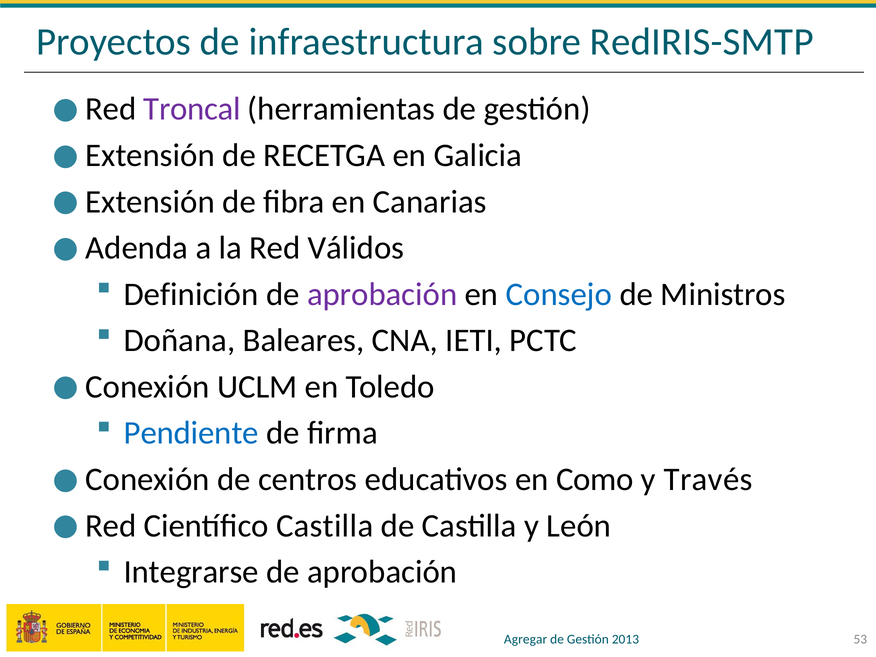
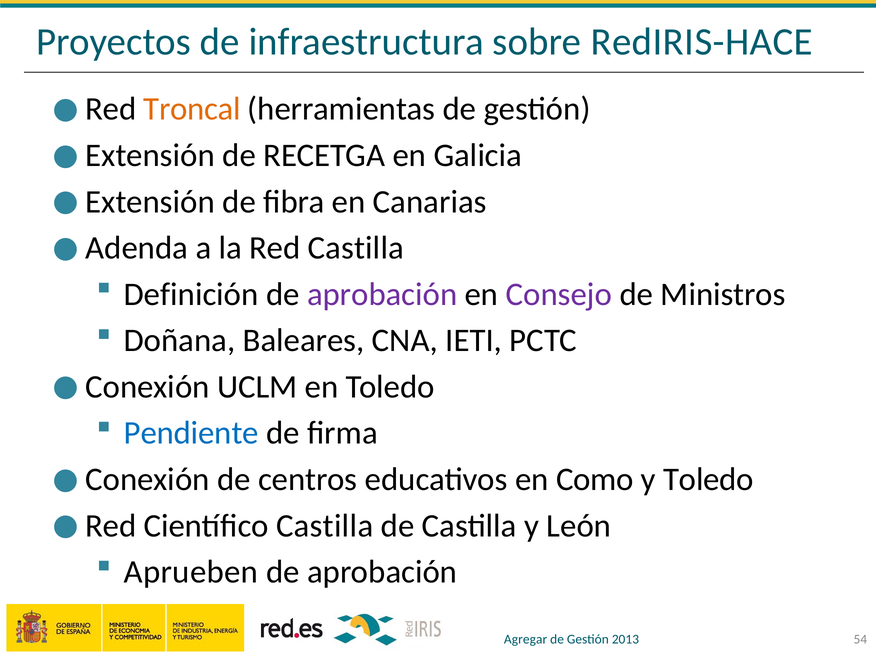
RedIRIS-SMTP: RedIRIS-SMTP -> RedIRIS-HACE
Troncal colour: purple -> orange
Red Válidos: Válidos -> Castilla
Consejo colour: blue -> purple
y Través: Través -> Toledo
Integrarse: Integrarse -> Aprueben
53: 53 -> 54
